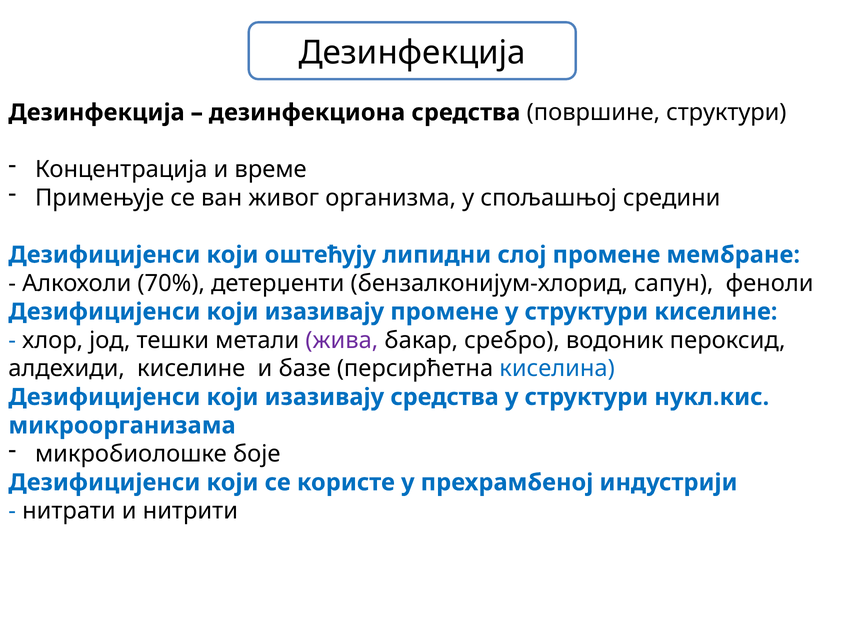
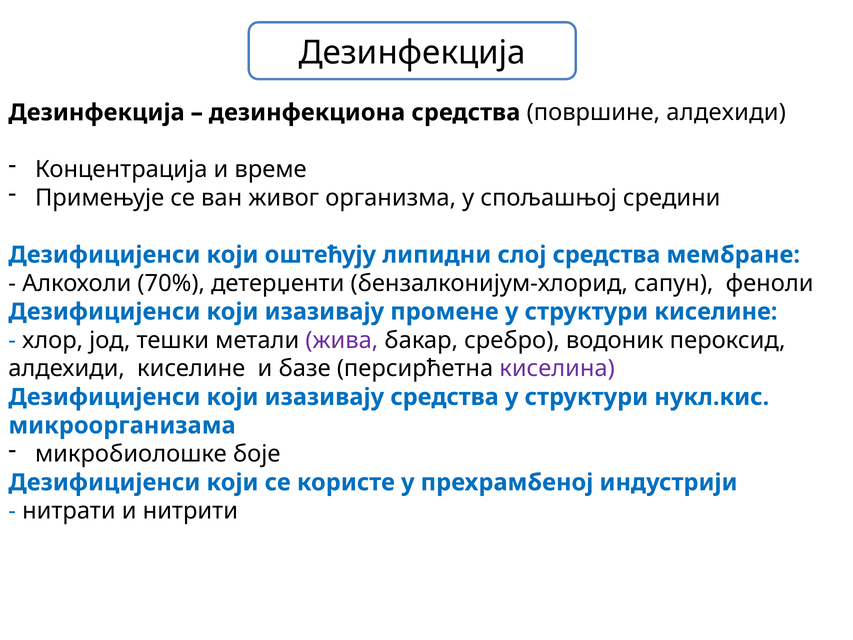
површине структури: структури -> алдехиди
слој промене: промене -> средства
киселина colour: blue -> purple
